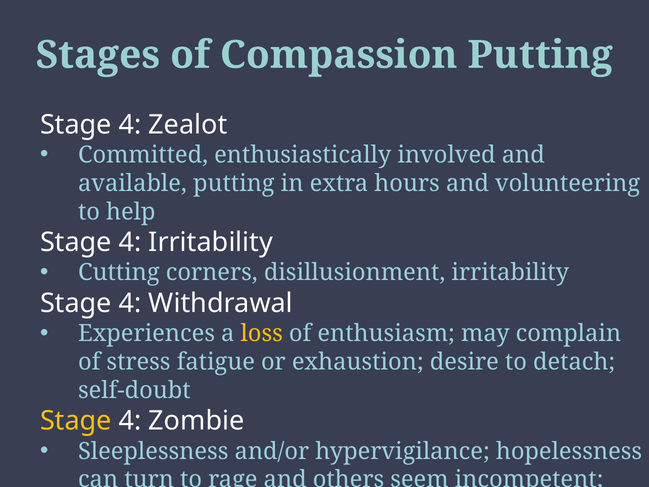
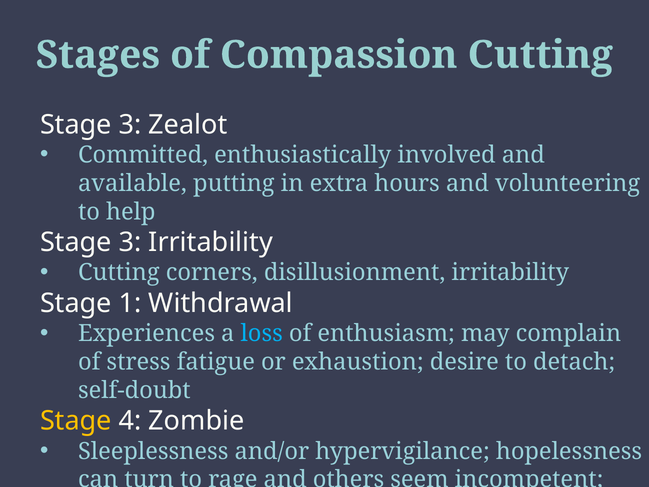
Compassion Putting: Putting -> Cutting
4 at (130, 125): 4 -> 3
4 at (130, 242): 4 -> 3
4 at (130, 303): 4 -> 1
loss colour: yellow -> light blue
